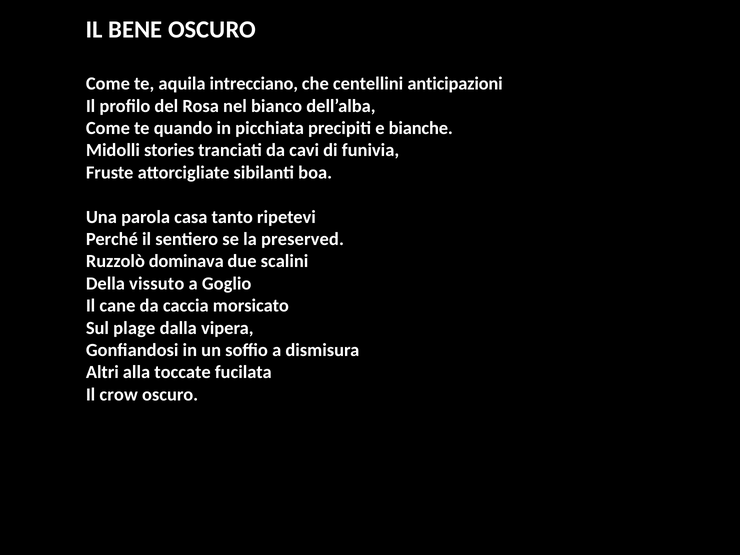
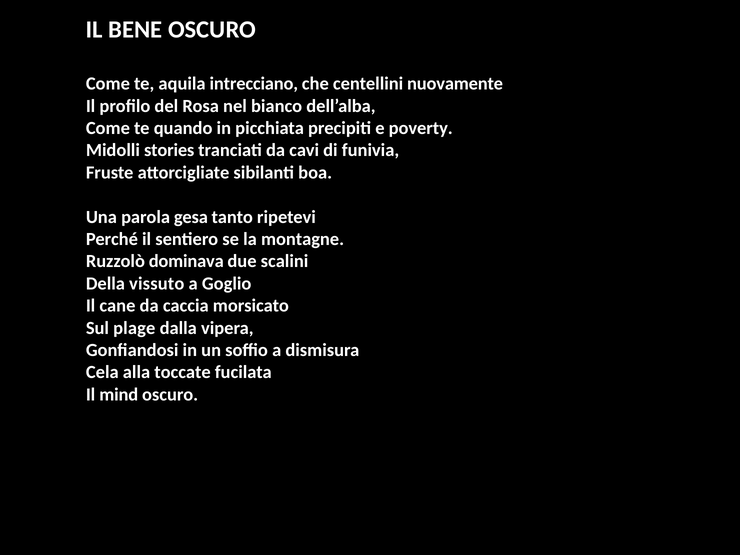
anticipazioni: anticipazioni -> nuovamente
bianche: bianche -> poverty
casa: casa -> gesa
preserved: preserved -> montagne
Altri: Altri -> Cela
crow: crow -> mind
